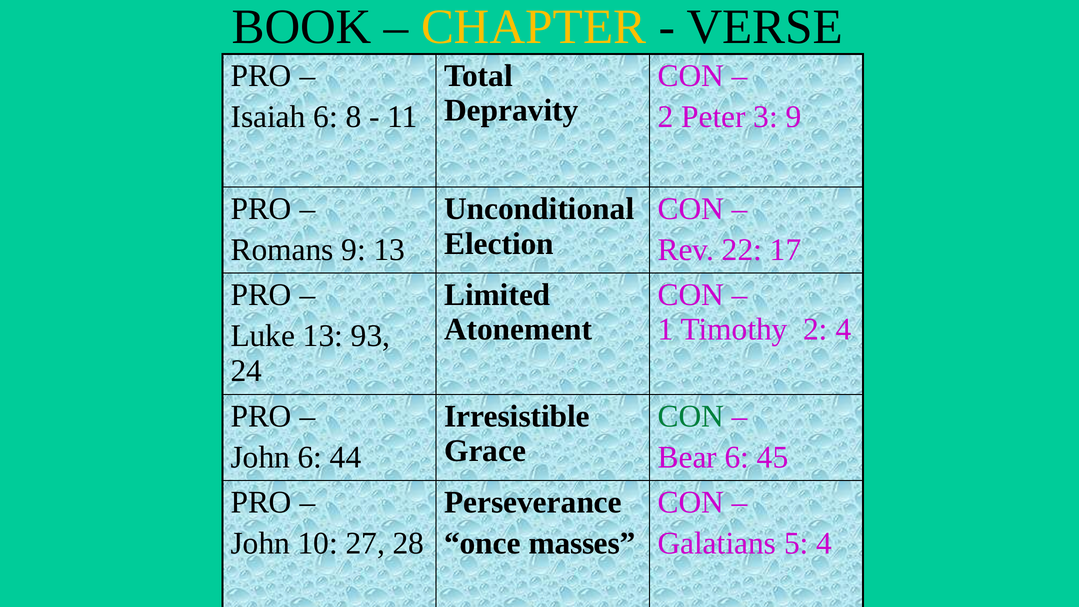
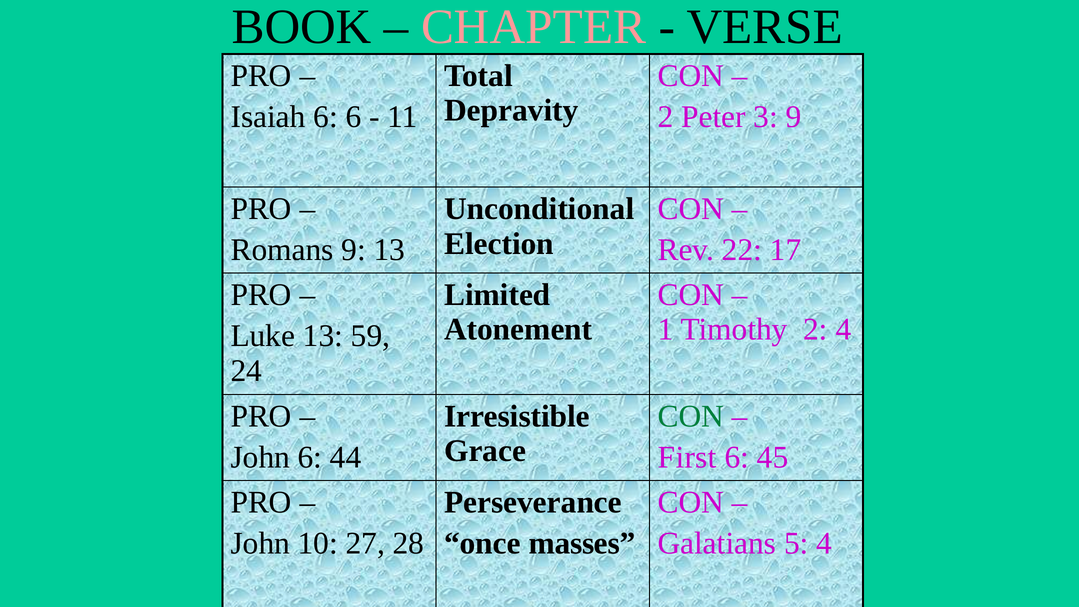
CHAPTER colour: yellow -> pink
6 8: 8 -> 6
93: 93 -> 59
Bear: Bear -> First
